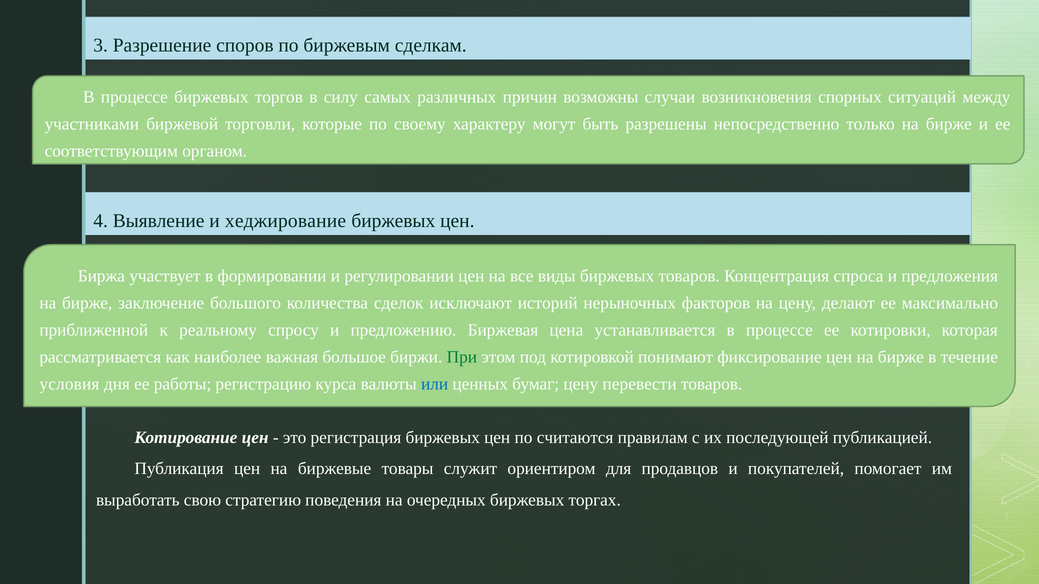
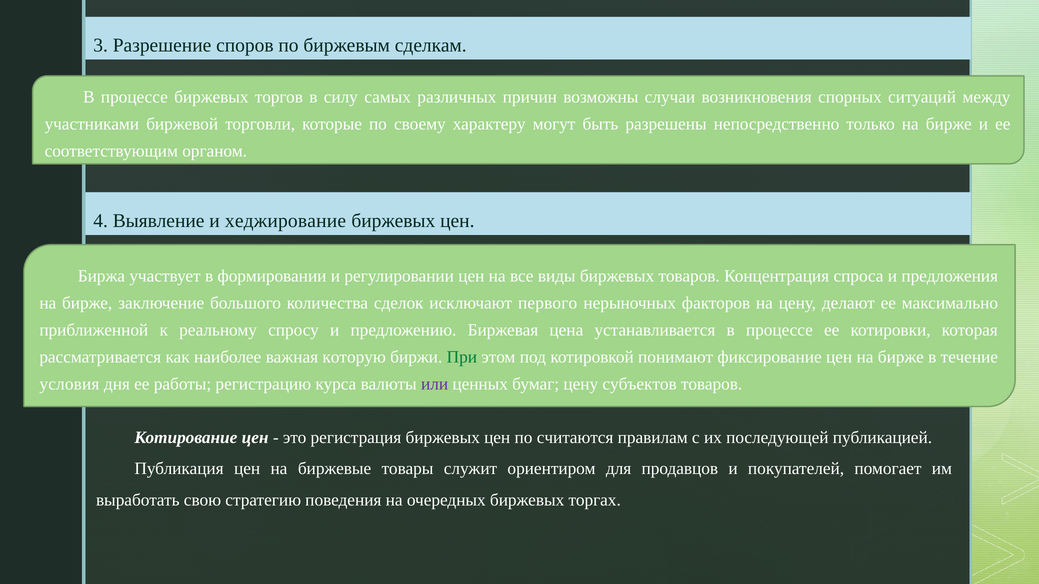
историй: историй -> первого
большое: большое -> которую
или colour: blue -> purple
перевести: перевести -> субъектов
